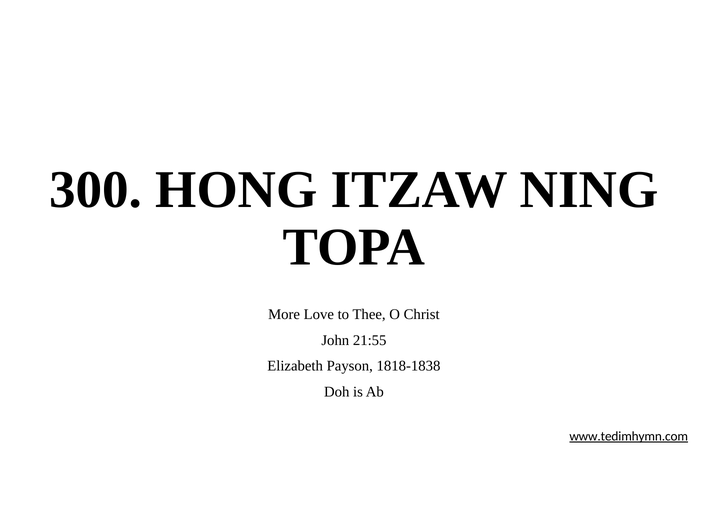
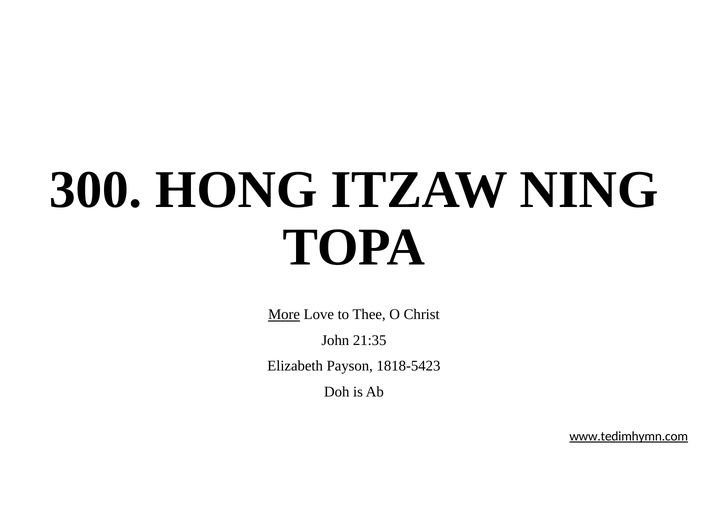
More underline: none -> present
21:55: 21:55 -> 21:35
1818-1838: 1818-1838 -> 1818-5423
